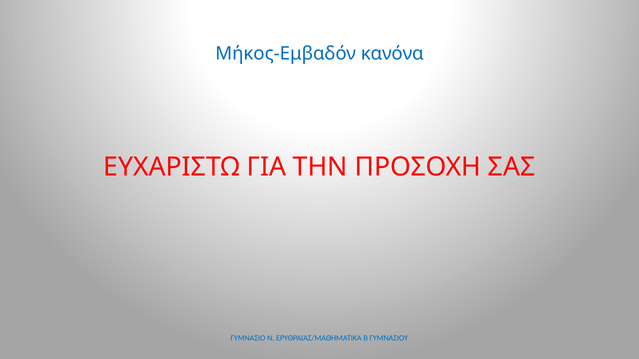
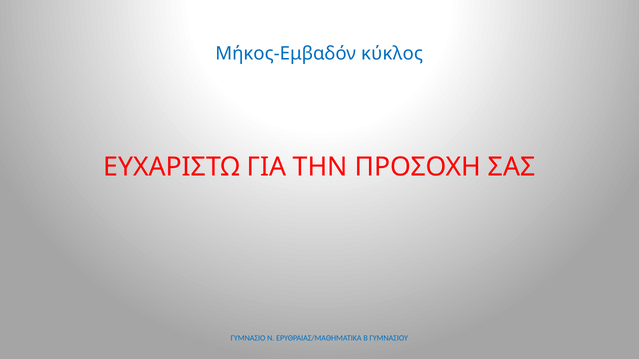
κανόνα: κανόνα -> κύκλος
